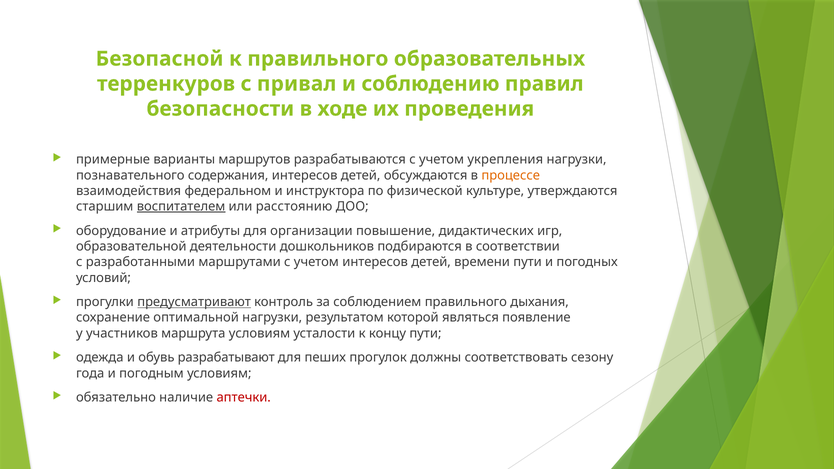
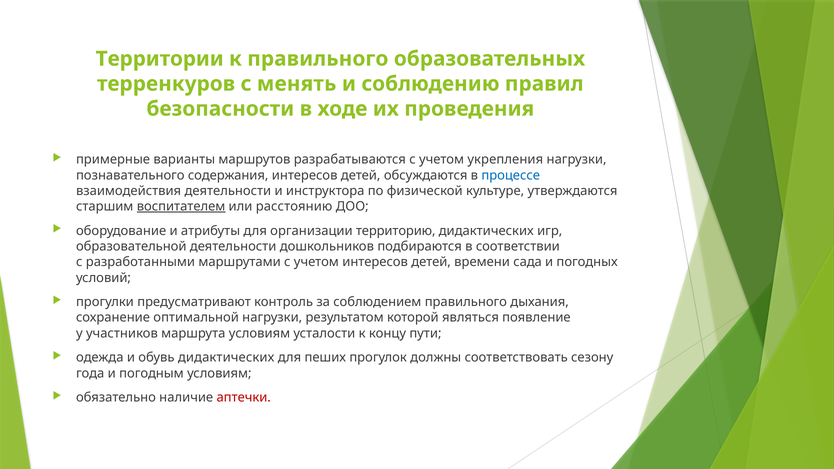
Безопасной: Безопасной -> Территории
привал: привал -> менять
процессе colour: orange -> blue
взаимодействия федеральном: федеральном -> деятельности
повышение: повышение -> территорию
времени пути: пути -> сада
предусматривают underline: present -> none
обувь разрабатывают: разрабатывают -> дидактических
